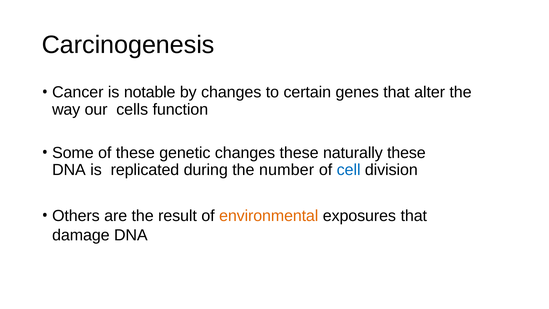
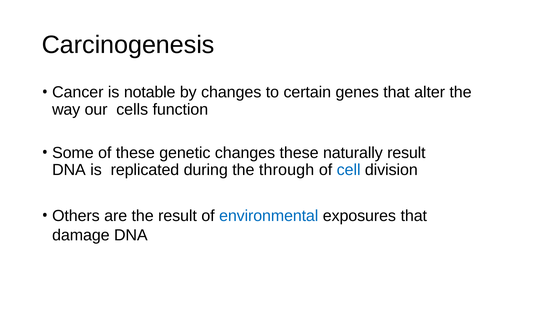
naturally these: these -> result
number: number -> through
environmental colour: orange -> blue
